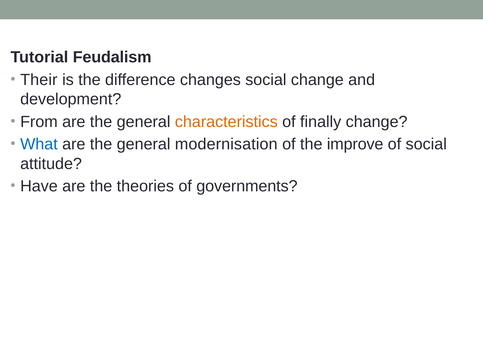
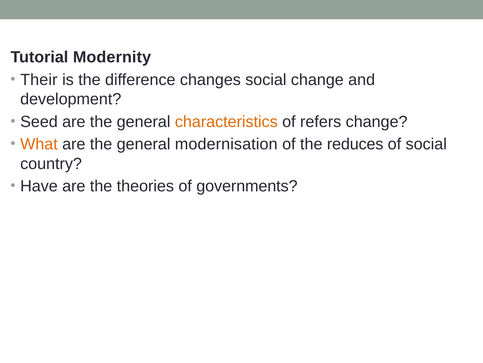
Feudalism: Feudalism -> Modernity
From: From -> Seed
finally: finally -> refers
What colour: blue -> orange
improve: improve -> reduces
attitude: attitude -> country
